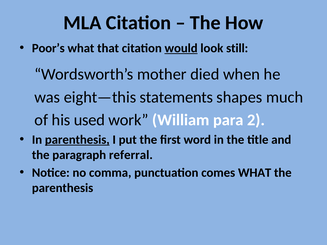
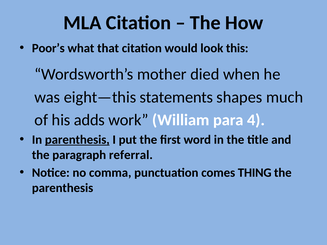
would underline: present -> none
still: still -> this
used: used -> adds
2: 2 -> 4
comes WHAT: WHAT -> THING
